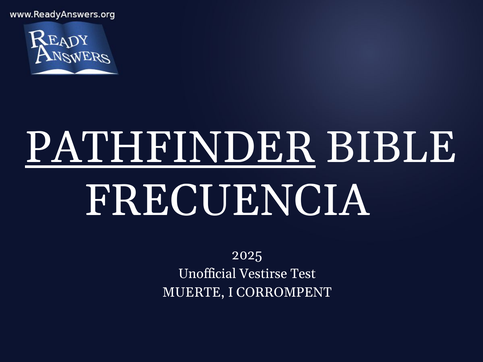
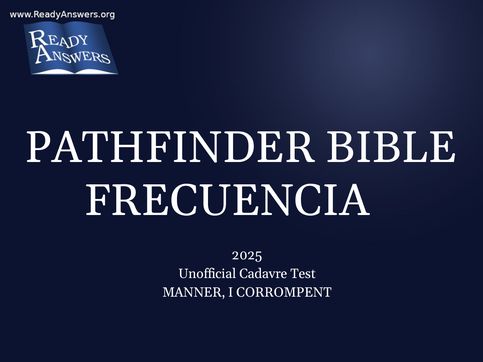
PATHFINDER underline: present -> none
Vestirse: Vestirse -> Cadavre
MUERTE: MUERTE -> MANNER
